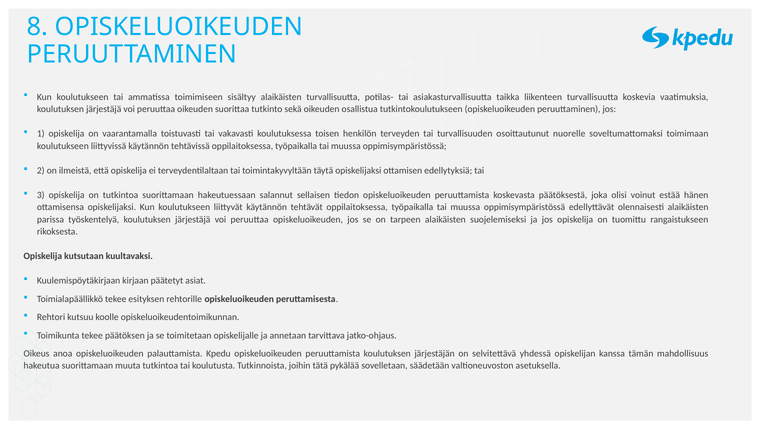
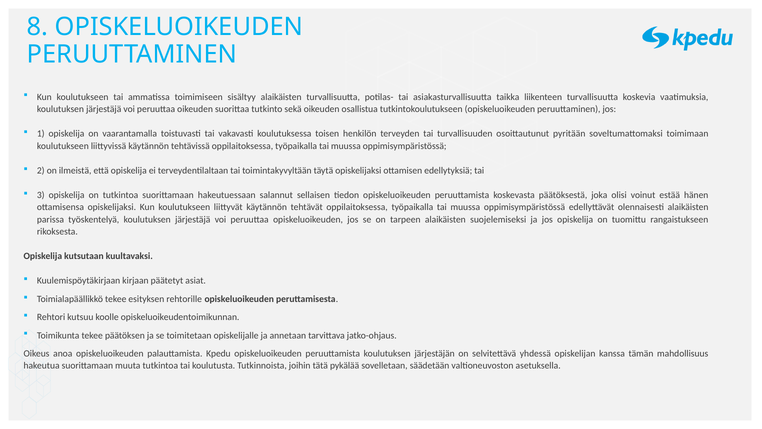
nuorelle: nuorelle -> pyritään
